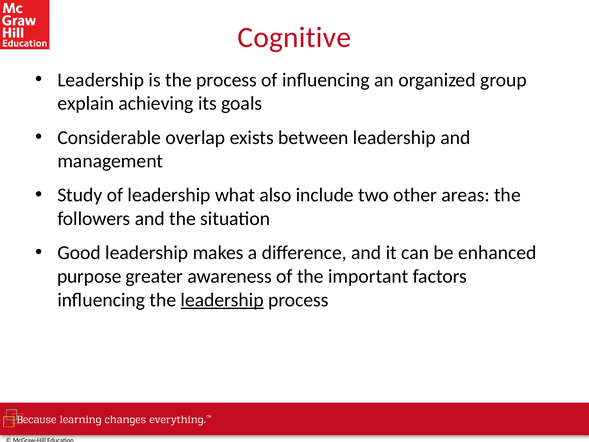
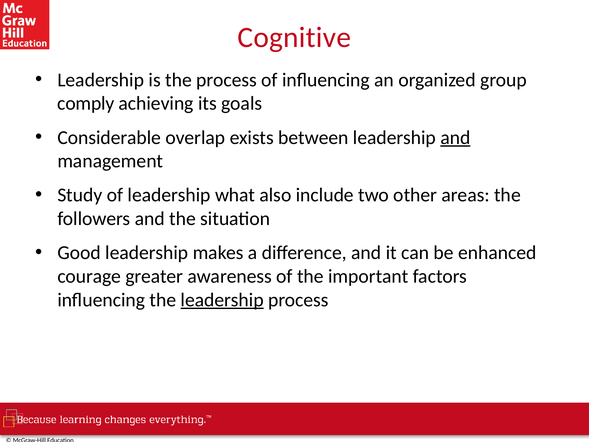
explain: explain -> comply
and at (455, 137) underline: none -> present
purpose: purpose -> courage
